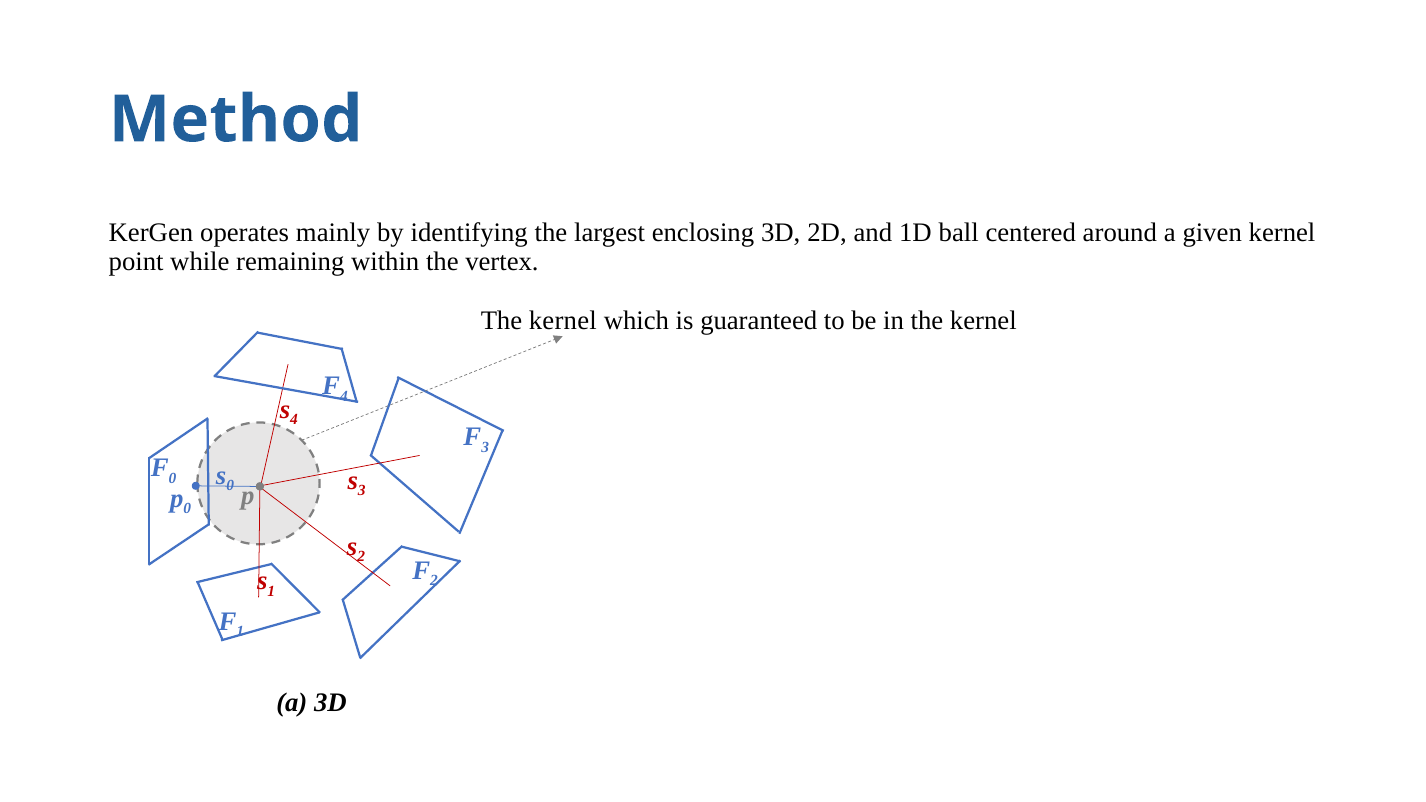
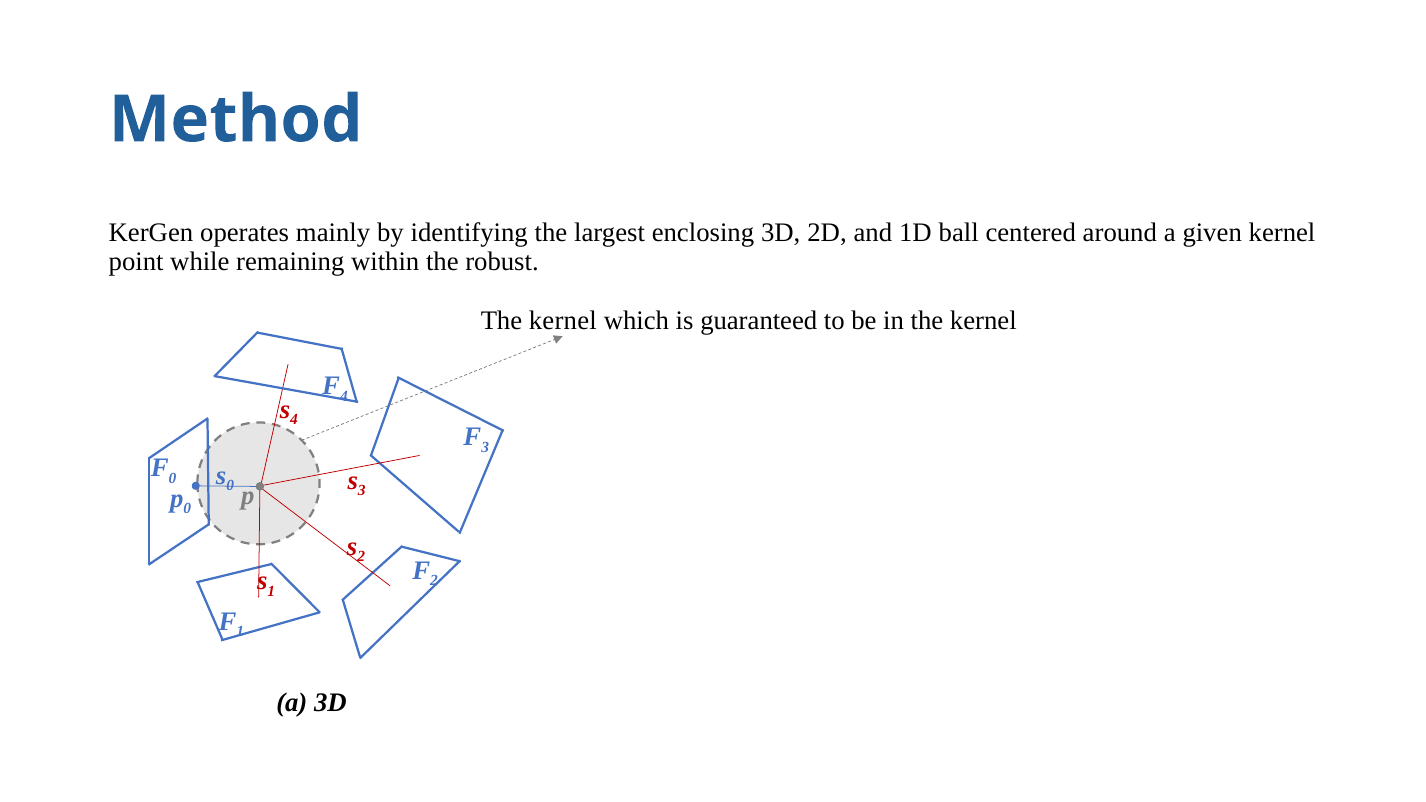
vertex: vertex -> robust
